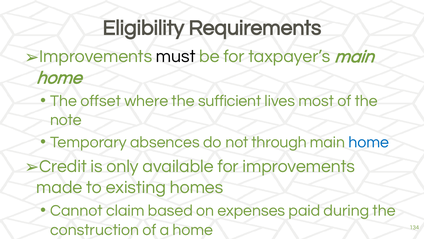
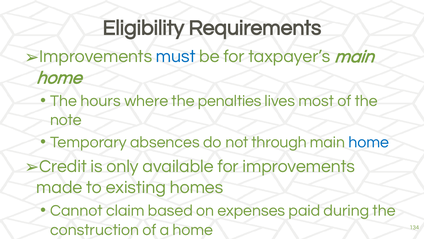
must colour: black -> blue
offset: offset -> hours
sufficient: sufficient -> penalties
